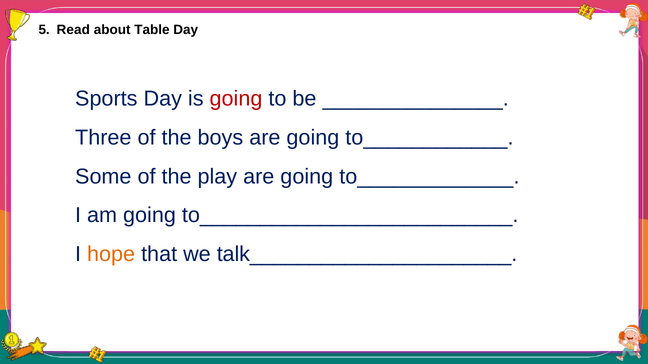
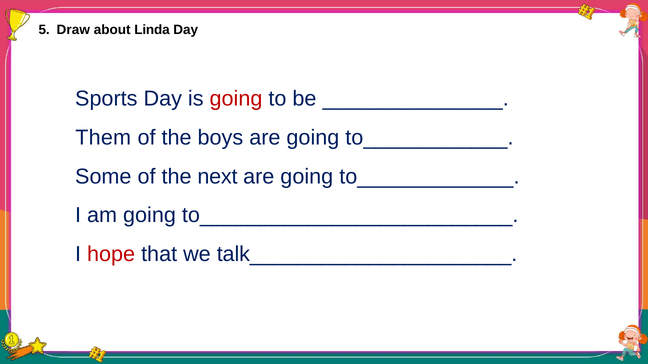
Read: Read -> Draw
Table: Table -> Linda
Three: Three -> Them
play: play -> next
hope colour: orange -> red
